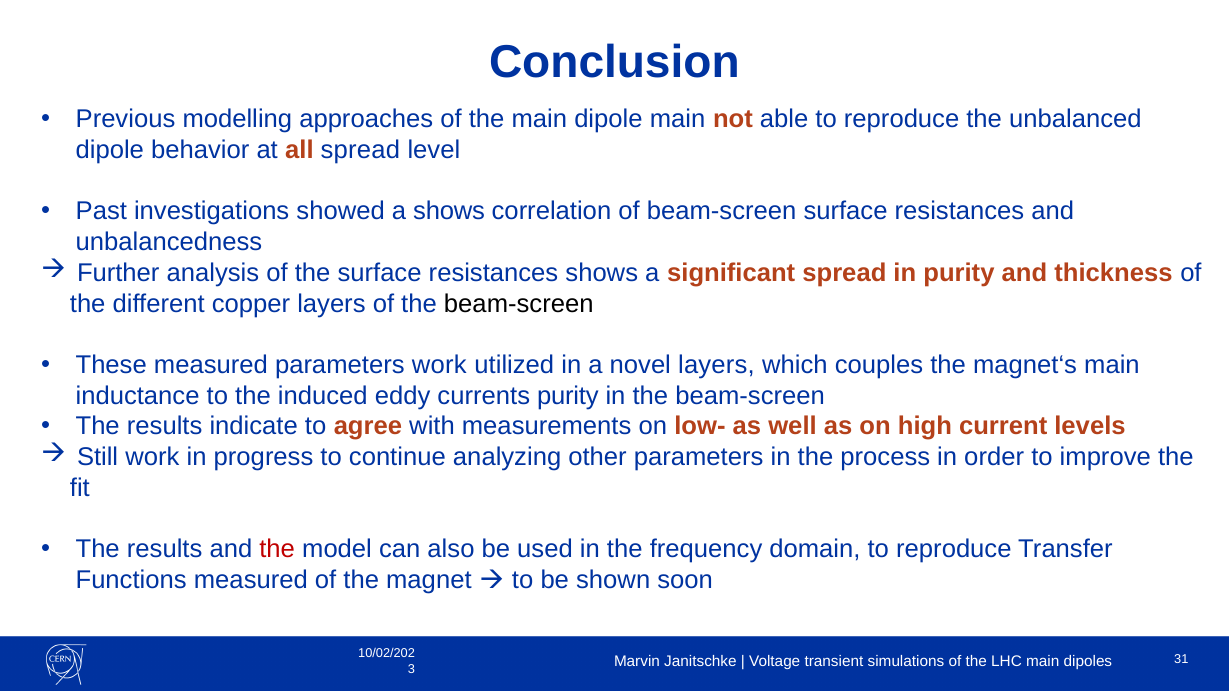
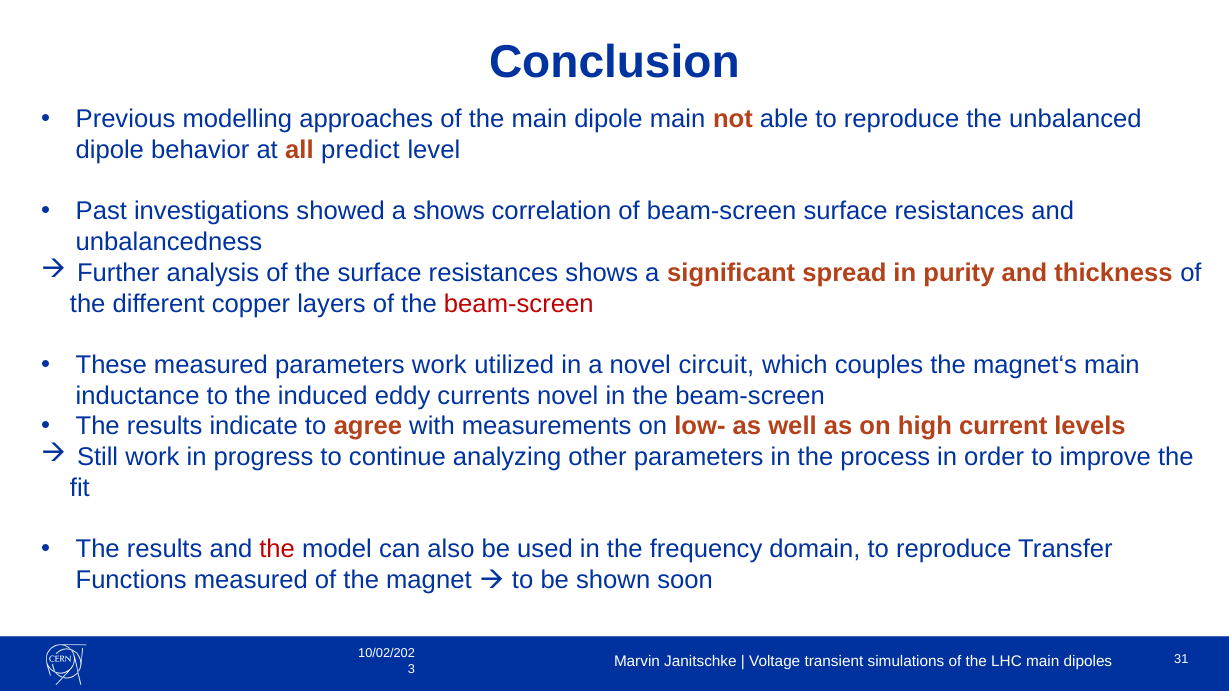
all spread: spread -> predict
beam-screen at (519, 304) colour: black -> red
novel layers: layers -> circuit
currents purity: purity -> novel
